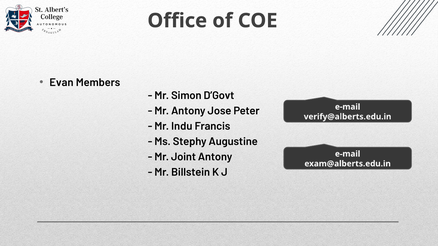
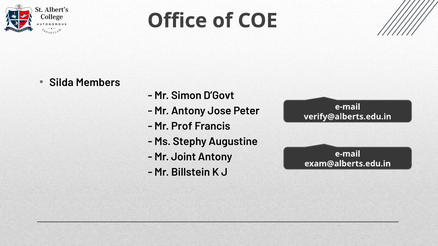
Evan: Evan -> Silda
Indu: Indu -> Prof
